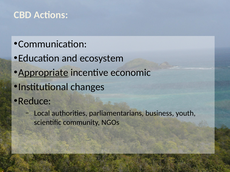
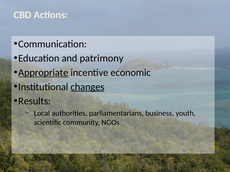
ecosystem: ecosystem -> patrimony
changes underline: none -> present
Reduce: Reduce -> Results
